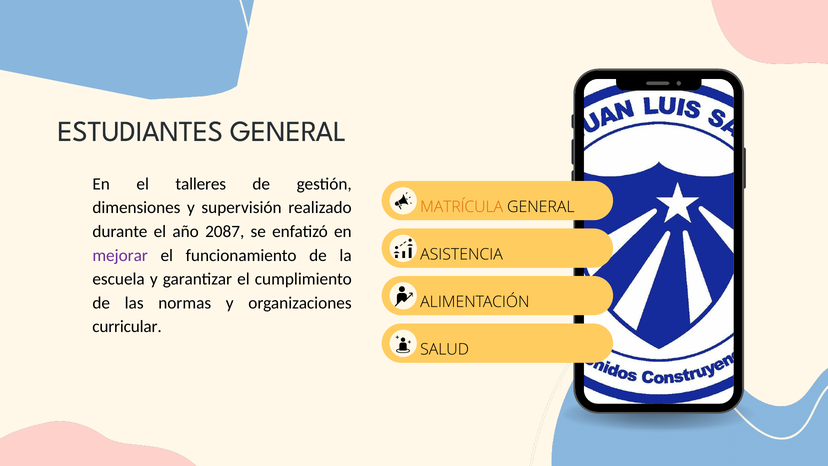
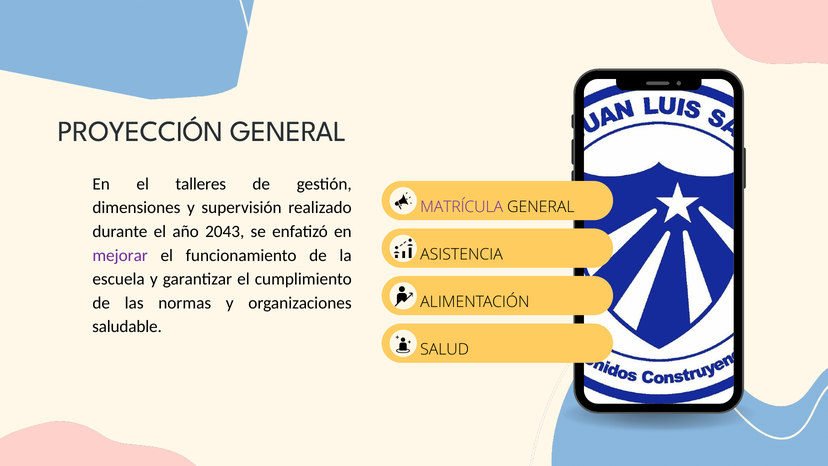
ESTUDIANTES: ESTUDIANTES -> PROYECCIÓN
MATRÍCULA colour: orange -> purple
2087: 2087 -> 2043
curricular: curricular -> saludable
